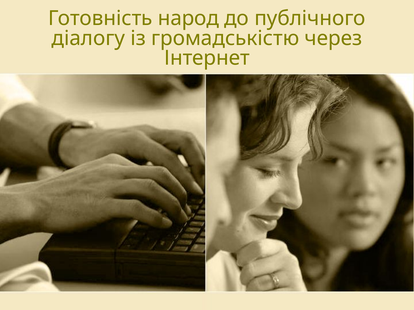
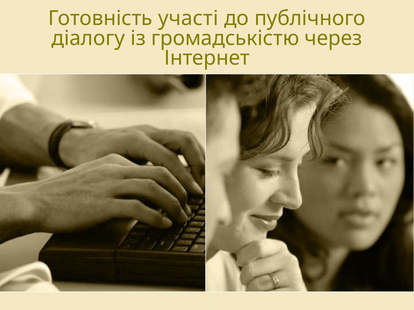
народ: народ -> участі
